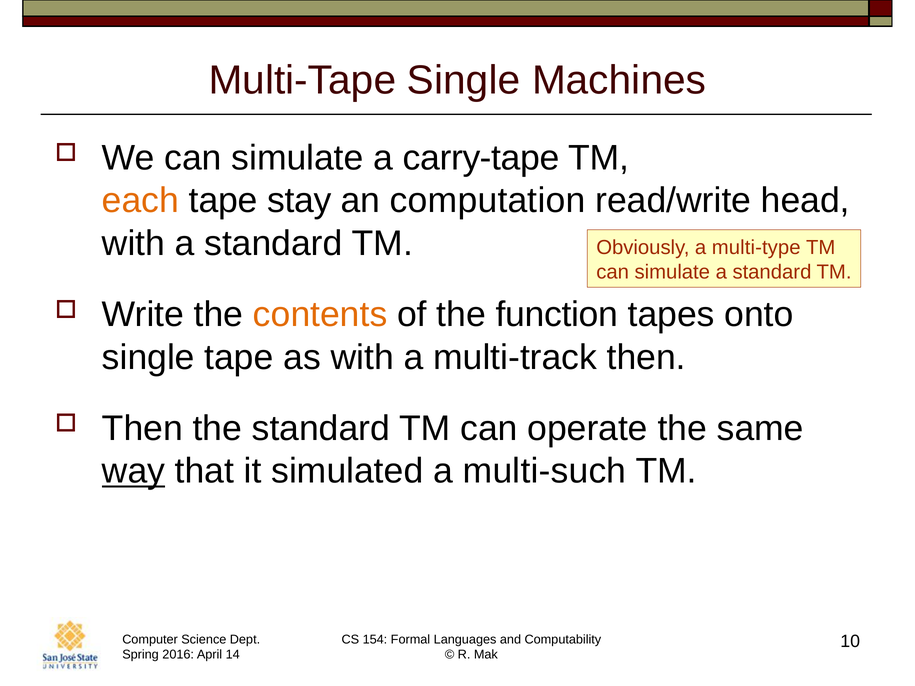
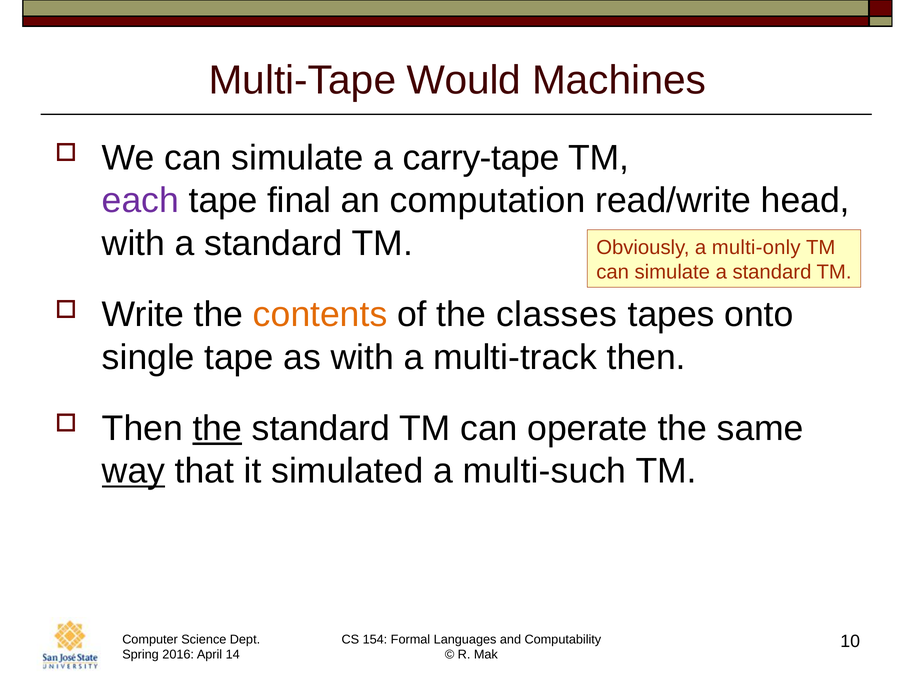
Multi-Tape Single: Single -> Would
each colour: orange -> purple
stay: stay -> final
multi-type: multi-type -> multi-only
function: function -> classes
the at (217, 429) underline: none -> present
